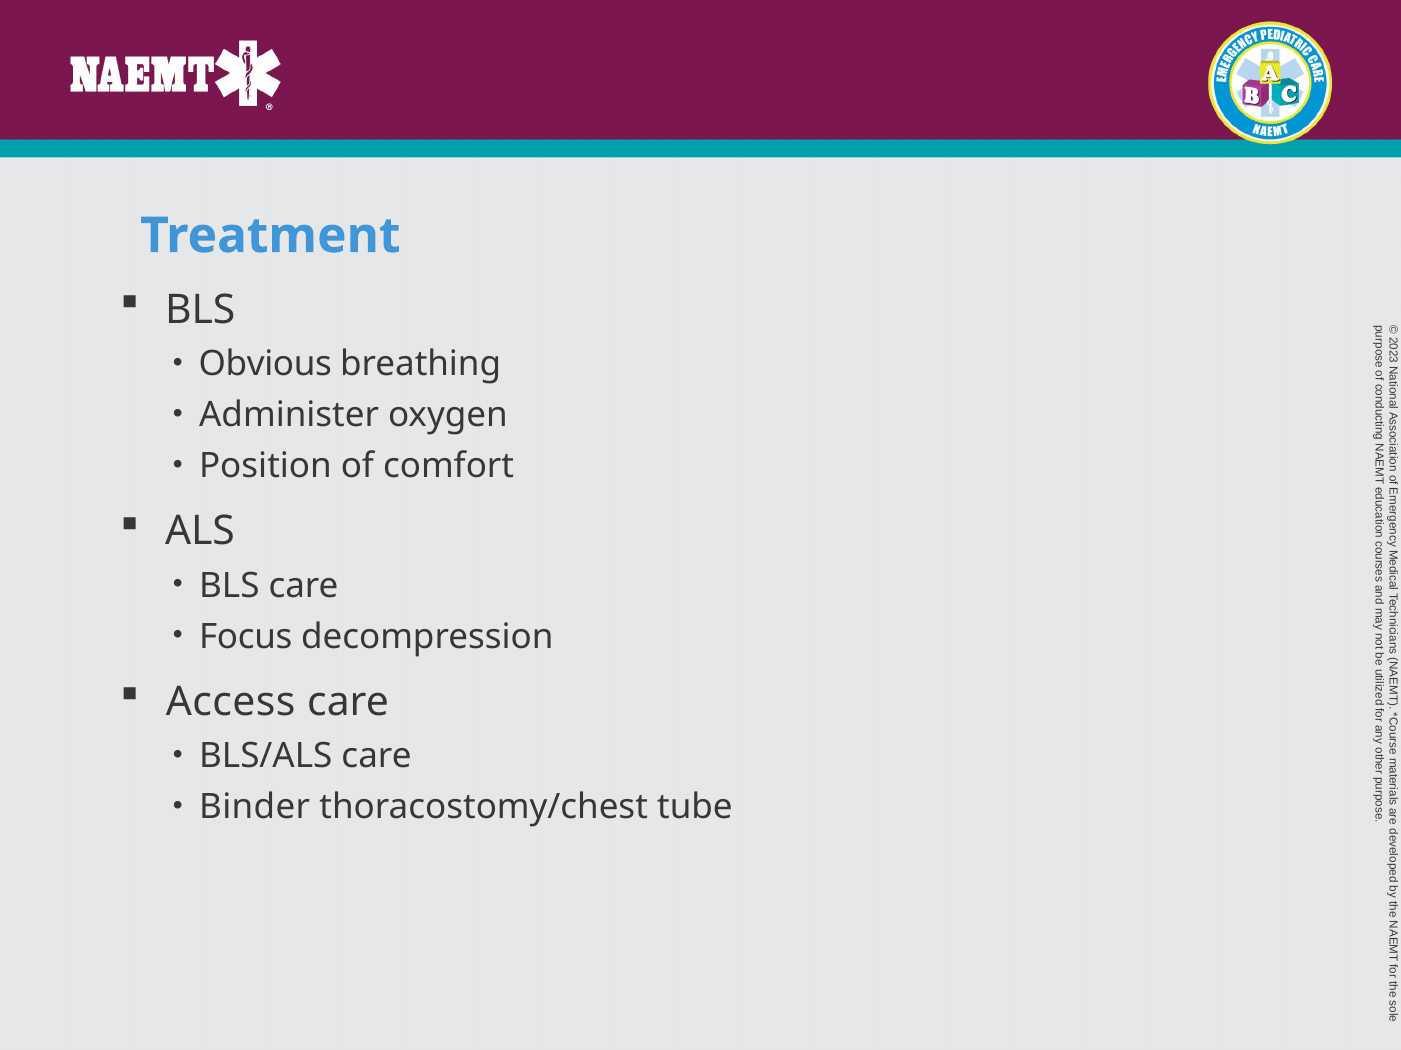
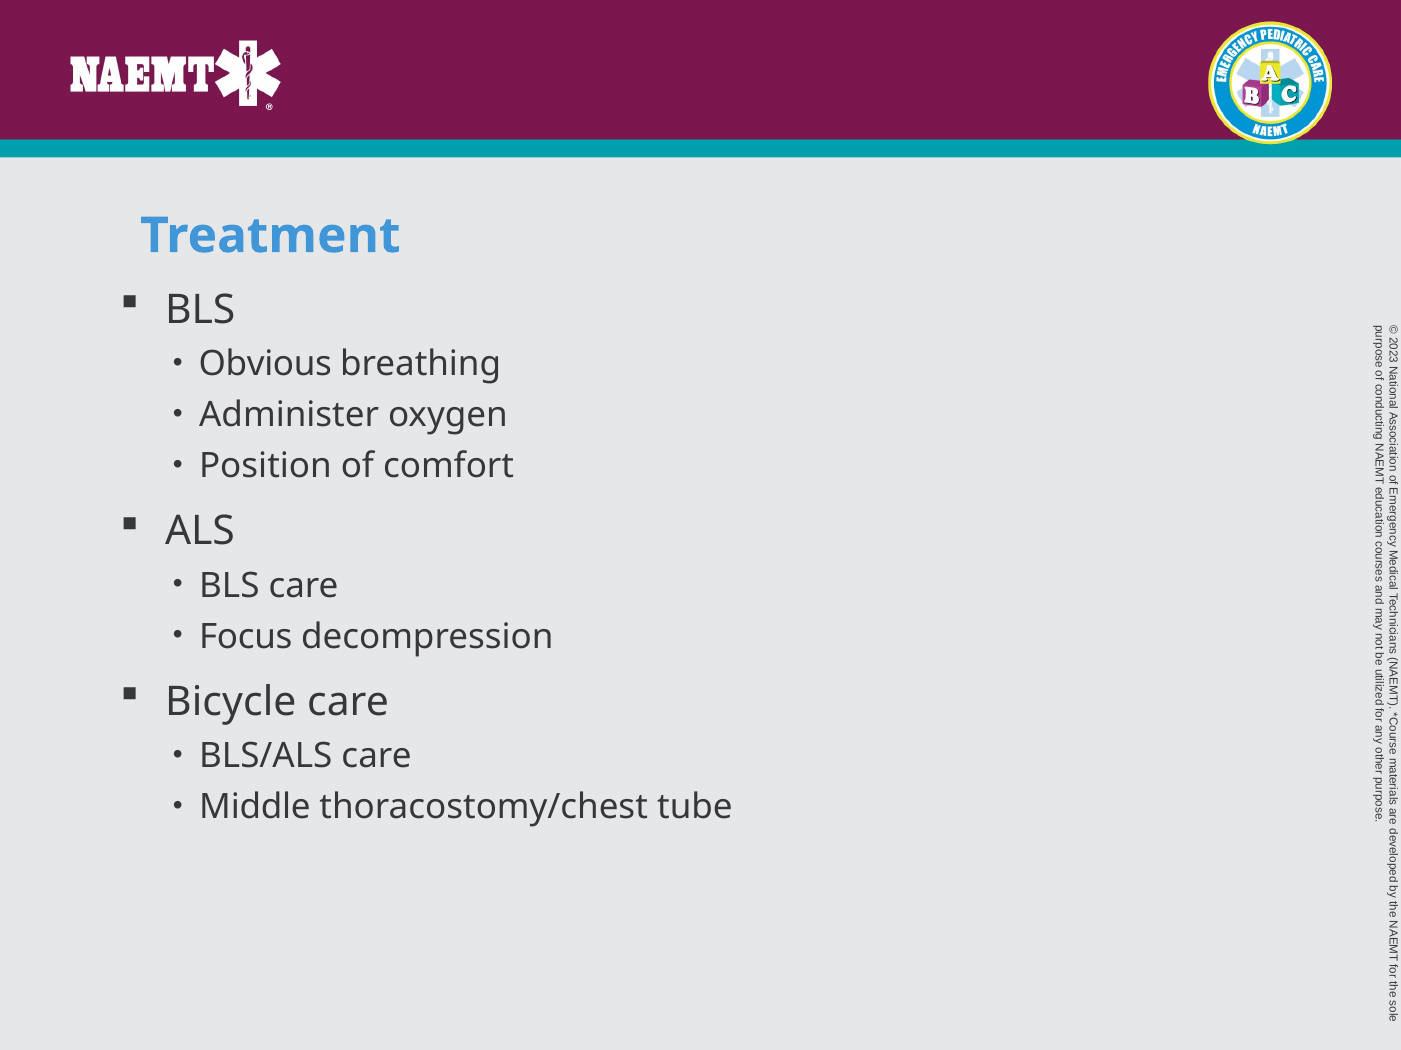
Access: Access -> Bicycle
Binder: Binder -> Middle
